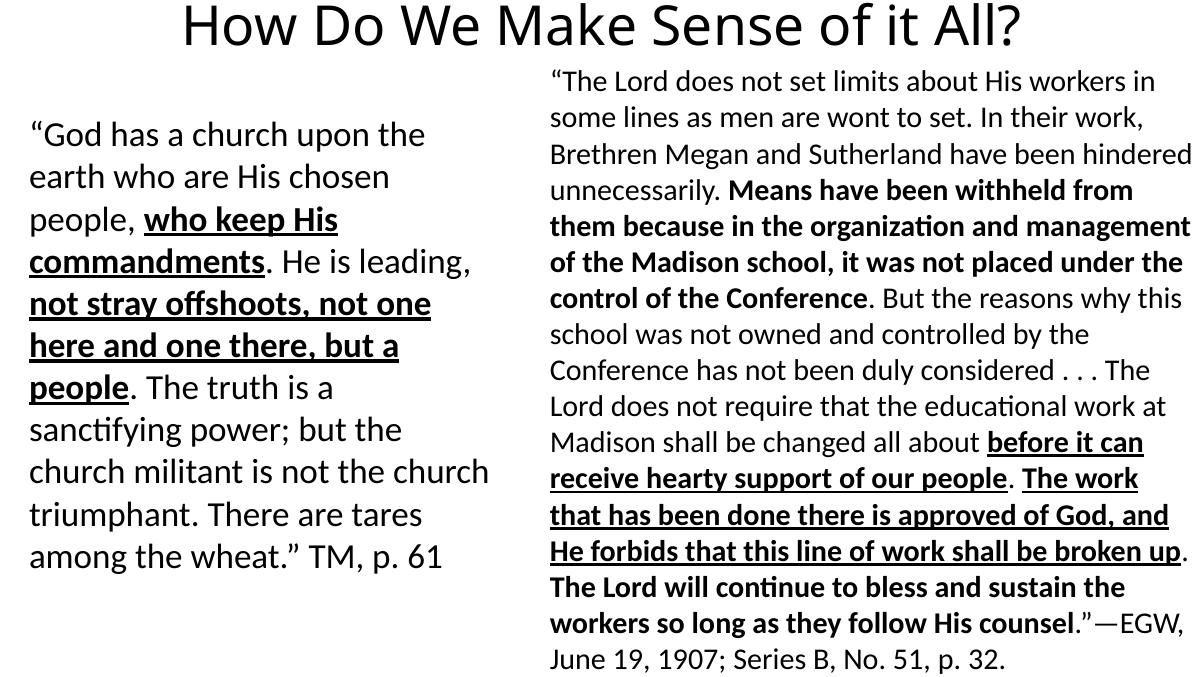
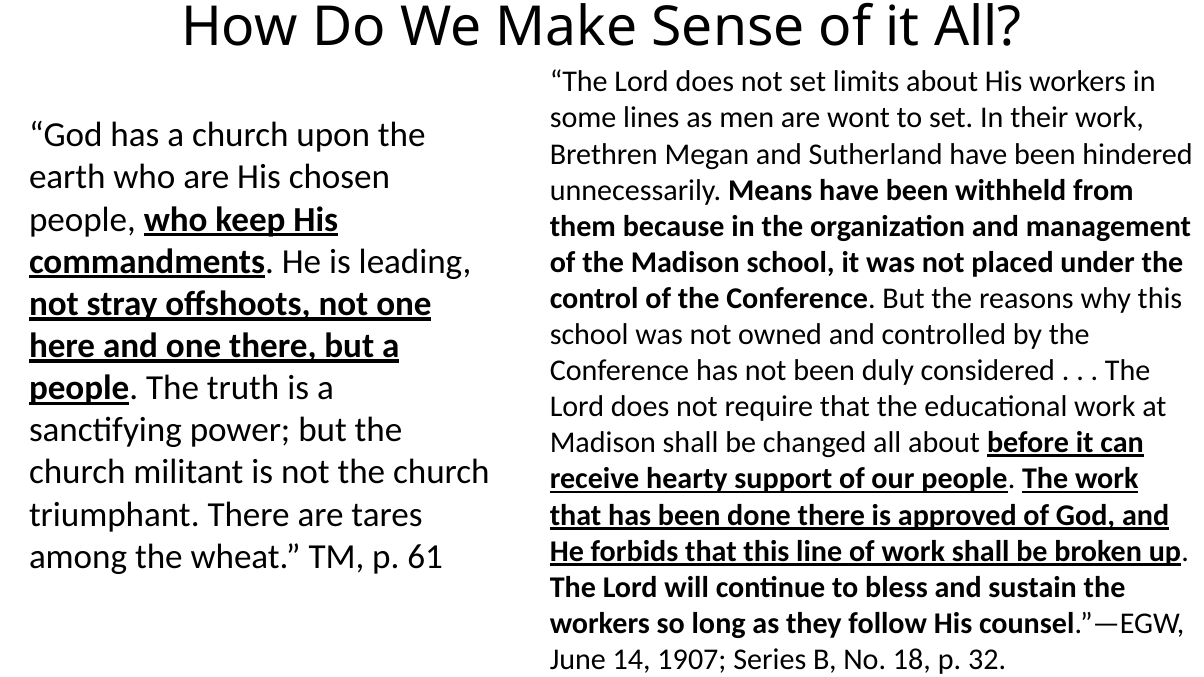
19: 19 -> 14
51: 51 -> 18
